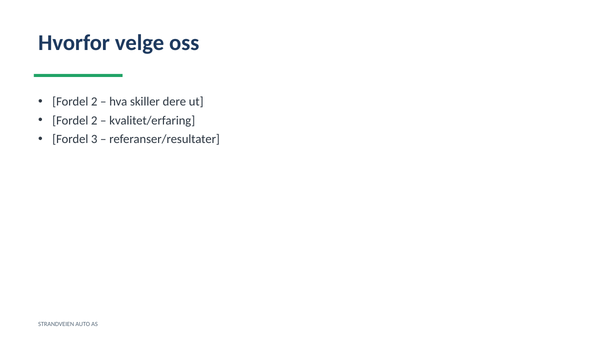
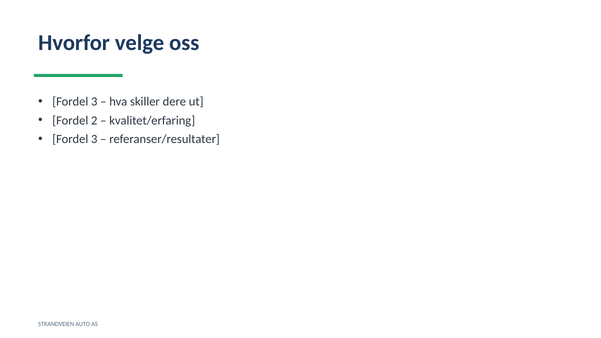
2 at (94, 102): 2 -> 3
